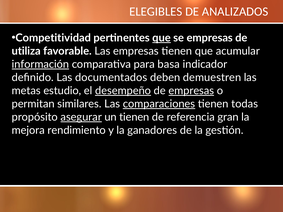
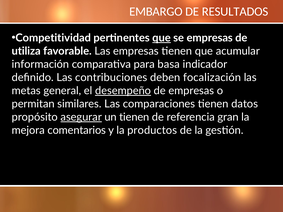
ELEGIBLES: ELEGIBLES -> EMBARGO
ANALIZADOS: ANALIZADOS -> RESULTADOS
información underline: present -> none
documentados: documentados -> contribuciones
demuestren: demuestren -> focalización
estudio: estudio -> general
empresas at (191, 91) underline: present -> none
comparaciones underline: present -> none
todas: todas -> datos
rendimiento: rendimiento -> comentarios
ganadores: ganadores -> productos
